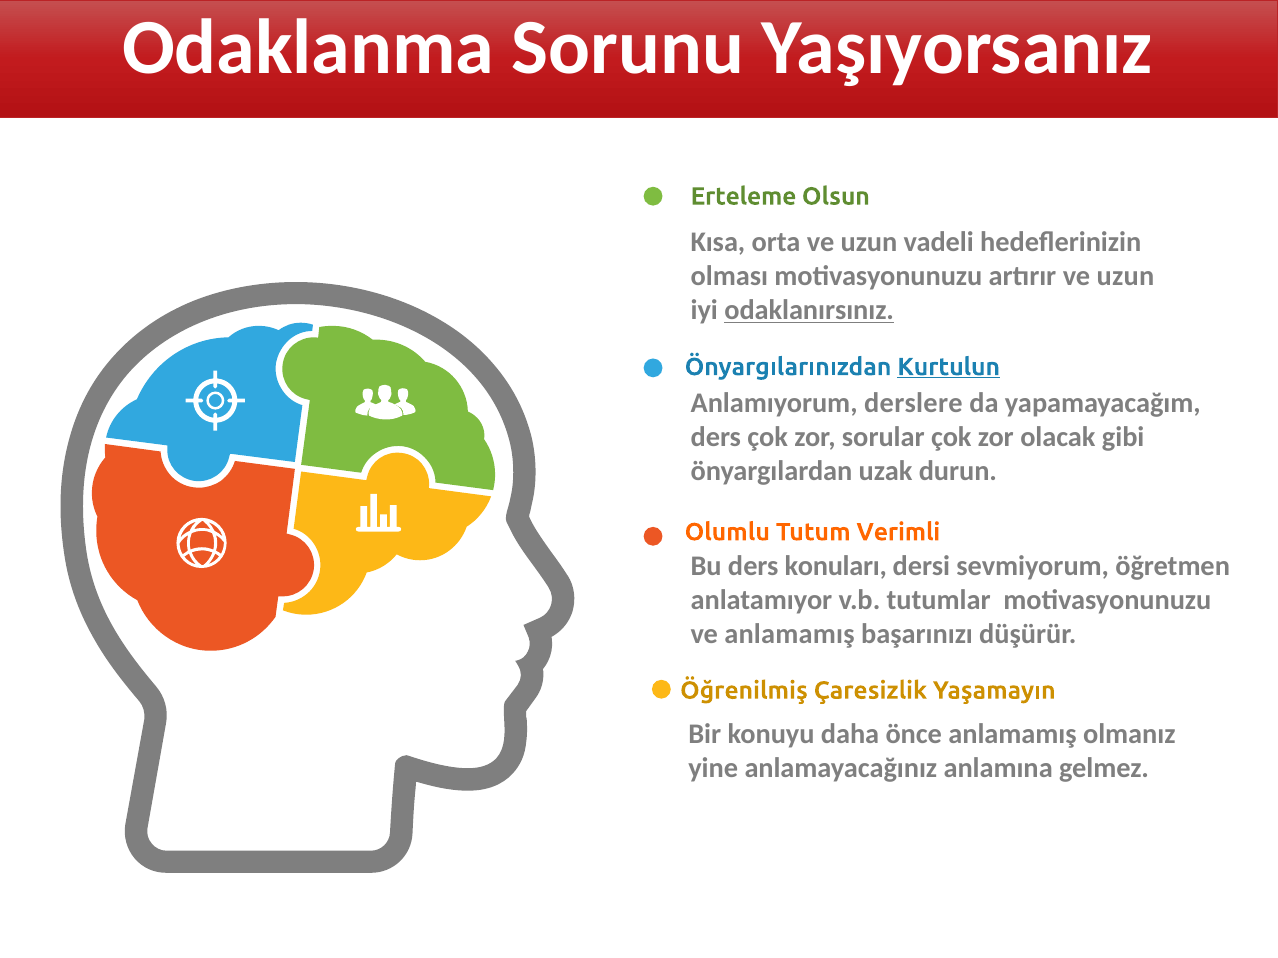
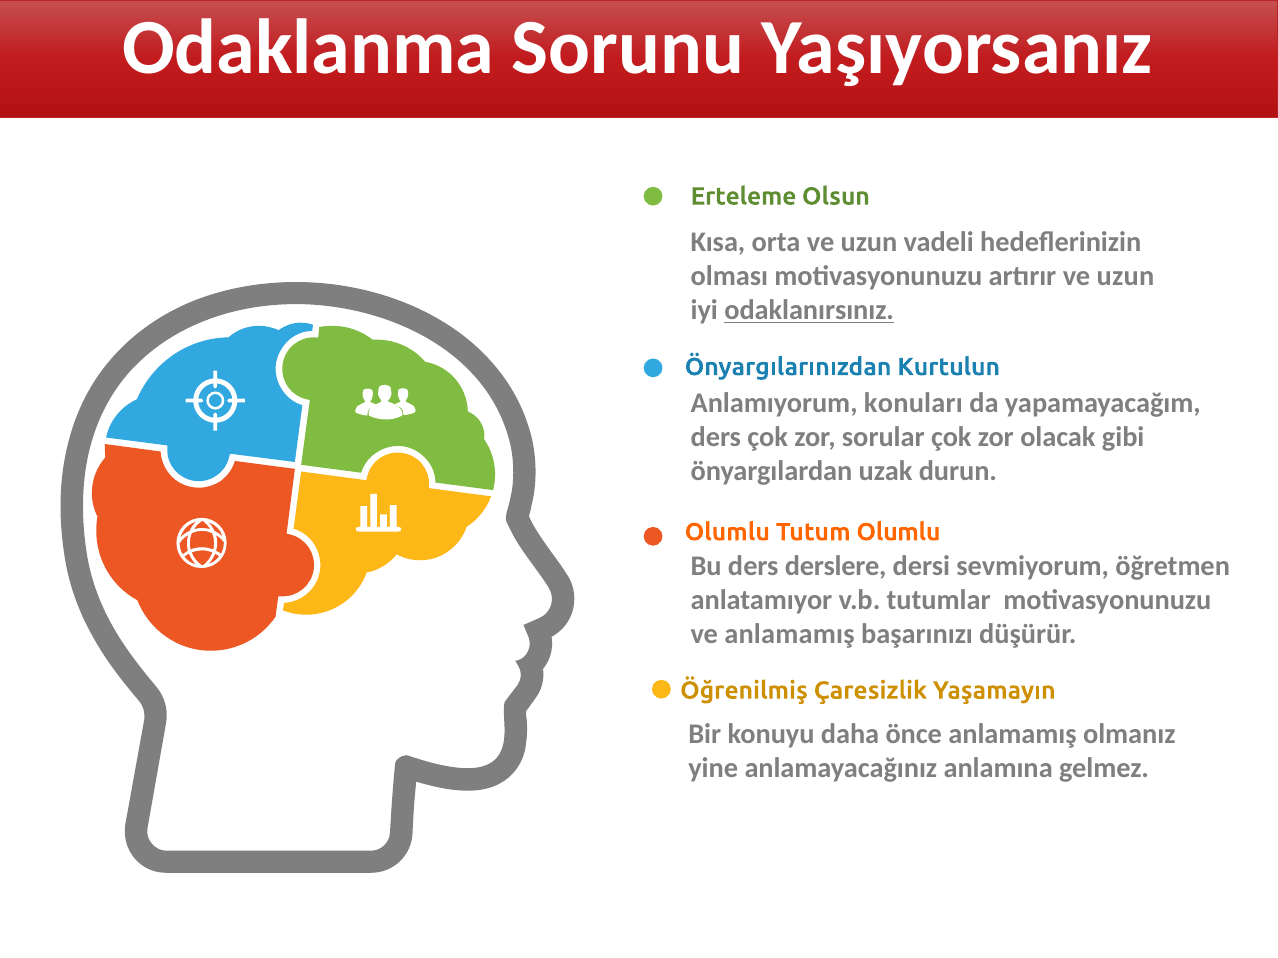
Kurtulun underline: present -> none
derslere: derslere -> konuları
Tutum Verimli: Verimli -> Olumlu
konuları: konuları -> derslere
